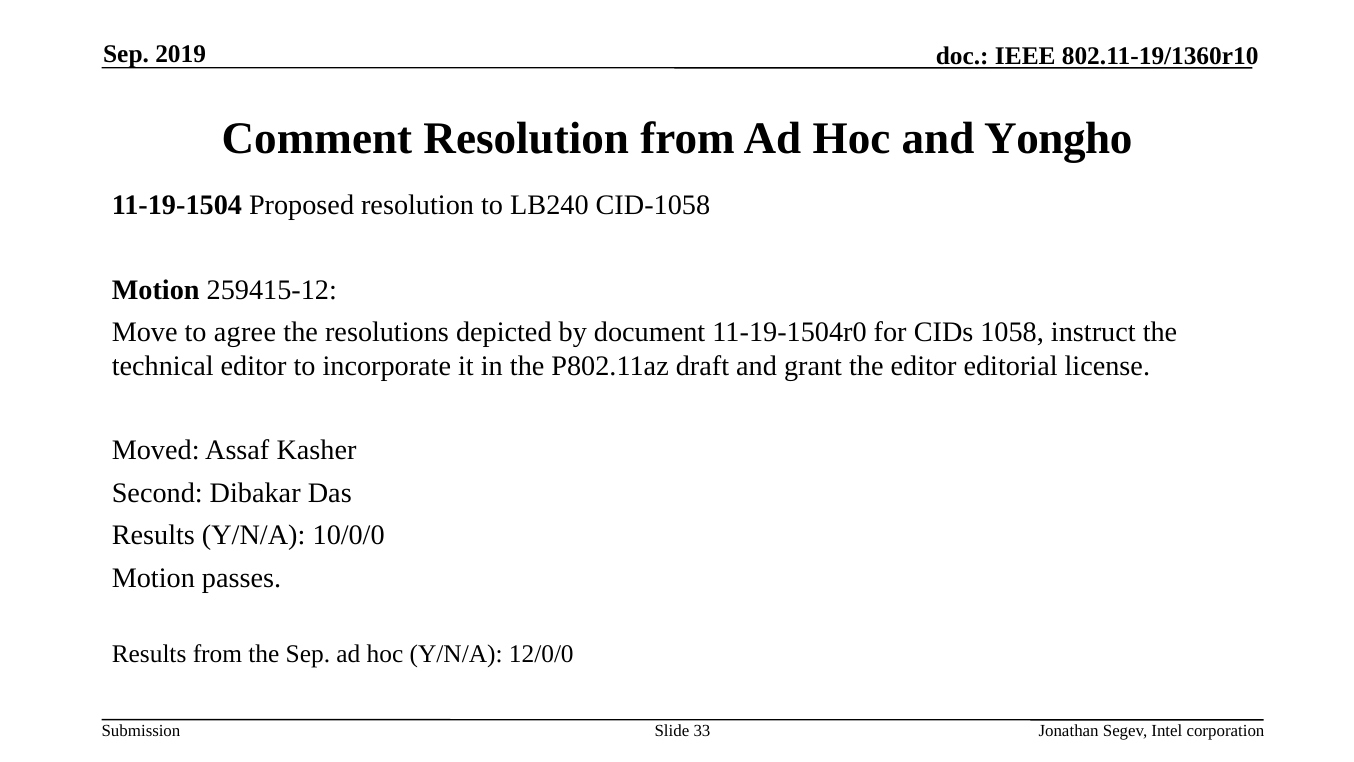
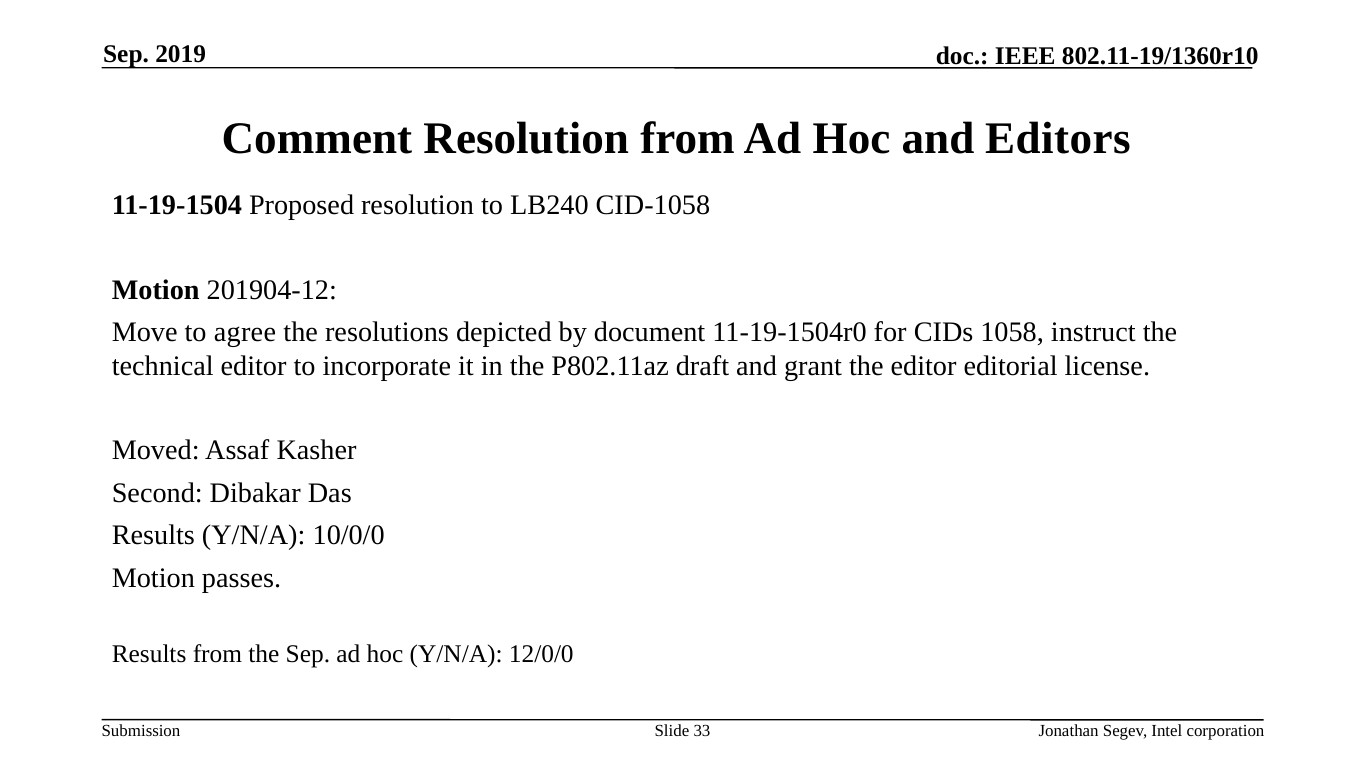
Yongho: Yongho -> Editors
259415-12: 259415-12 -> 201904-12
